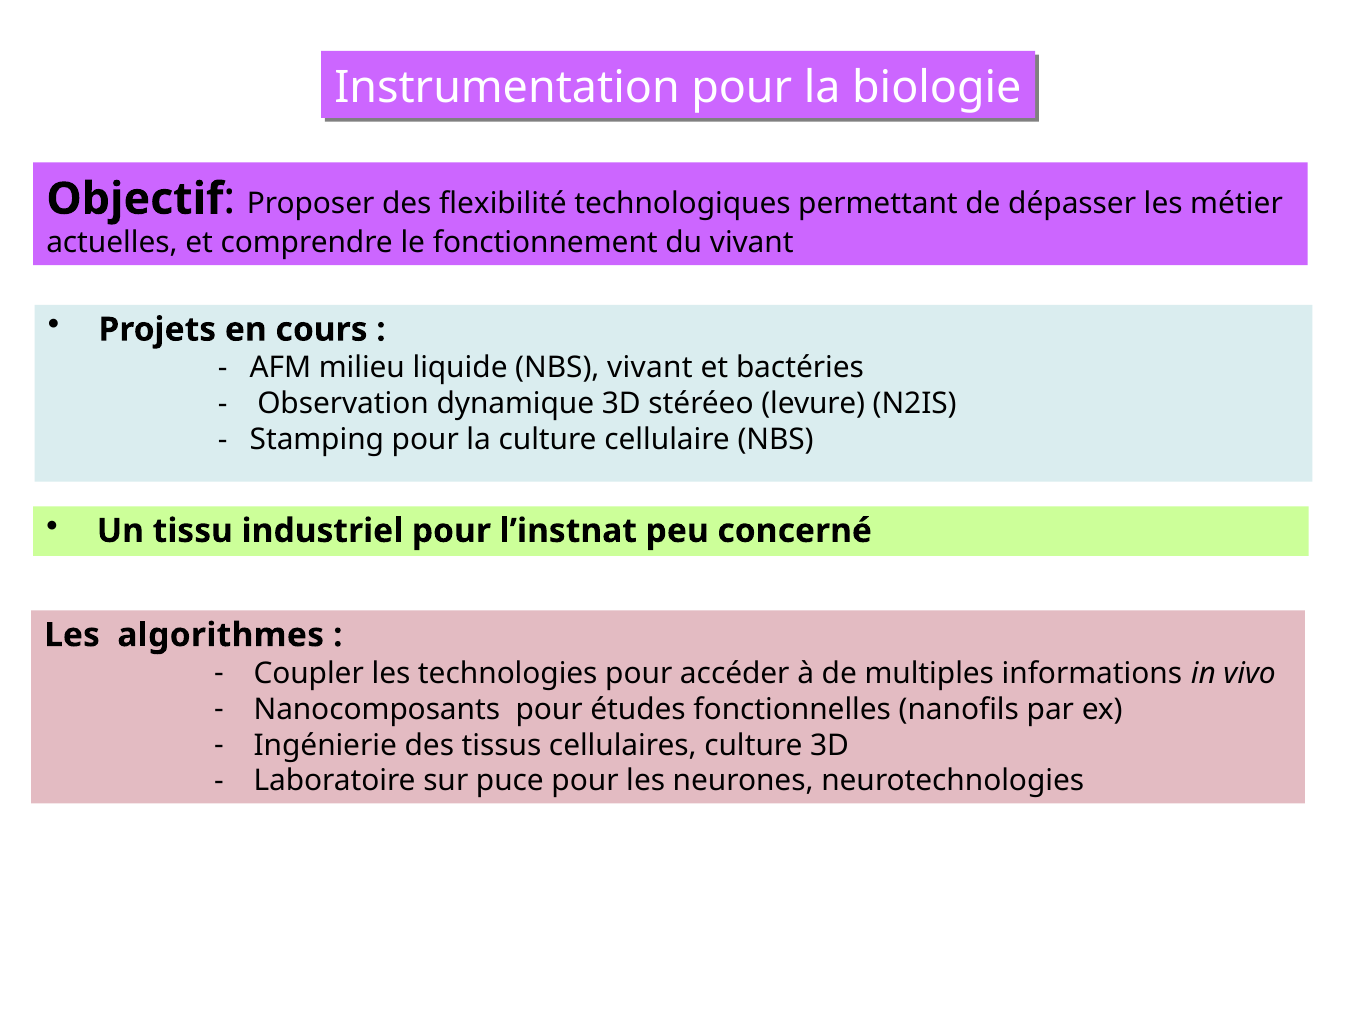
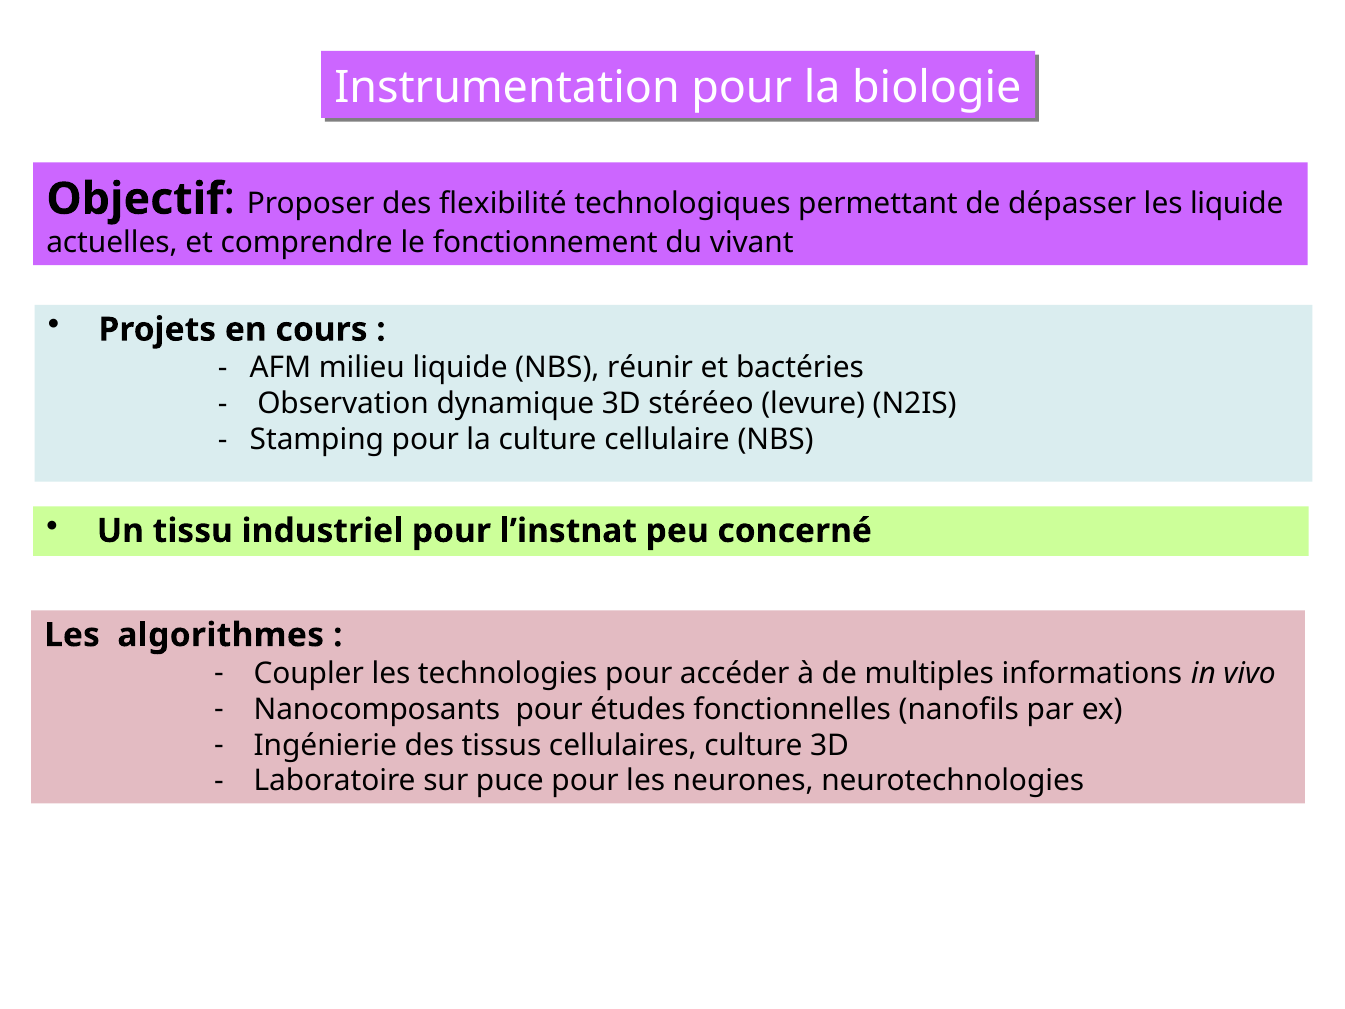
les métier: métier -> liquide
NBS vivant: vivant -> réunir
